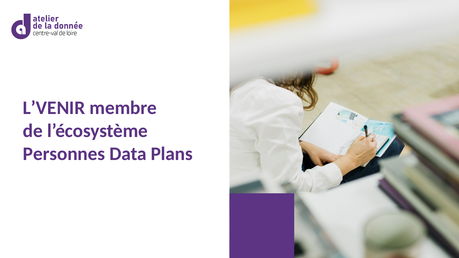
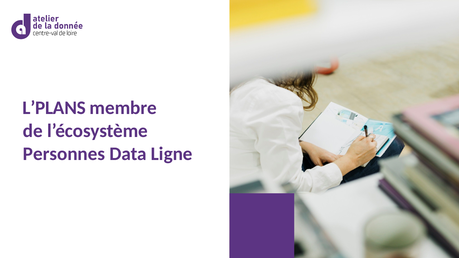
L’VENIR: L’VENIR -> L’PLANS
Plans: Plans -> Ligne
